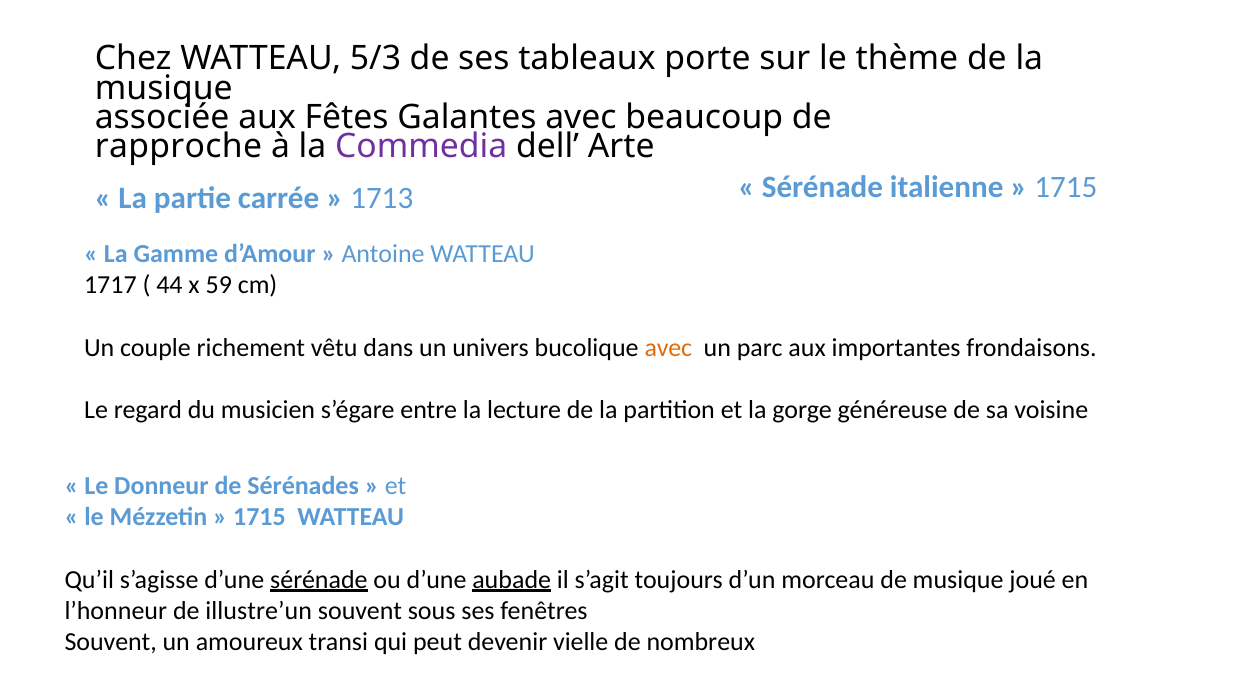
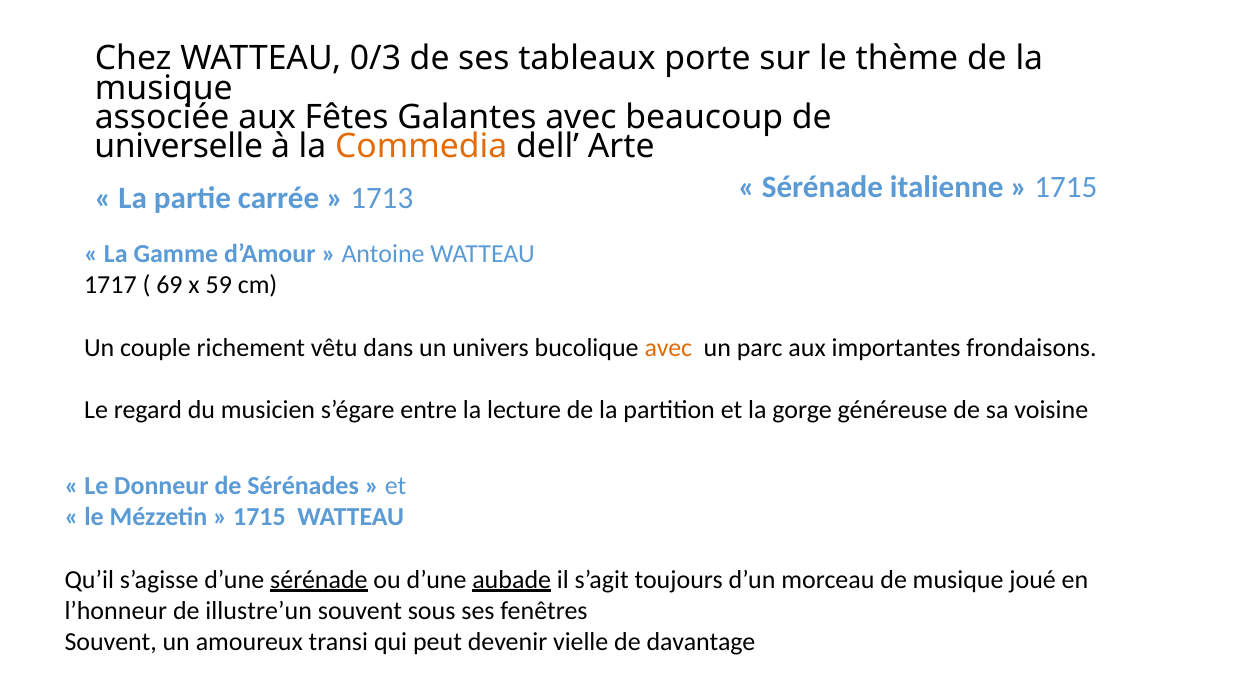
5/3: 5/3 -> 0/3
rapproche: rapproche -> universelle
Commedia colour: purple -> orange
44: 44 -> 69
nombreux: nombreux -> davantage
